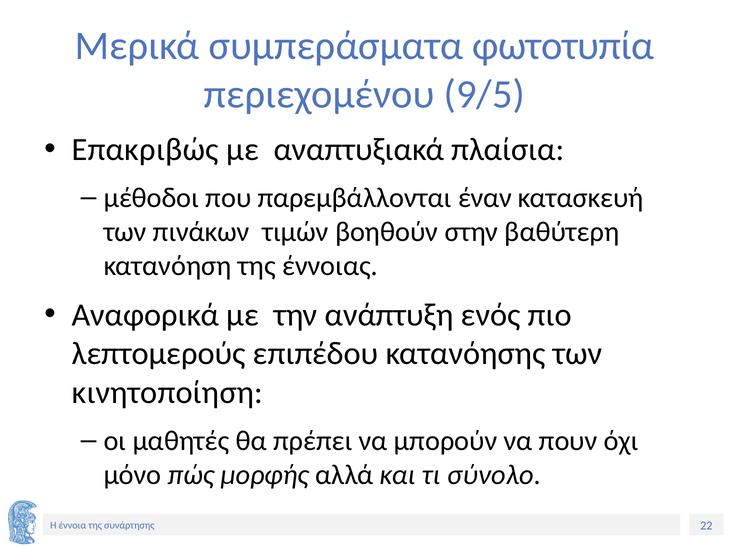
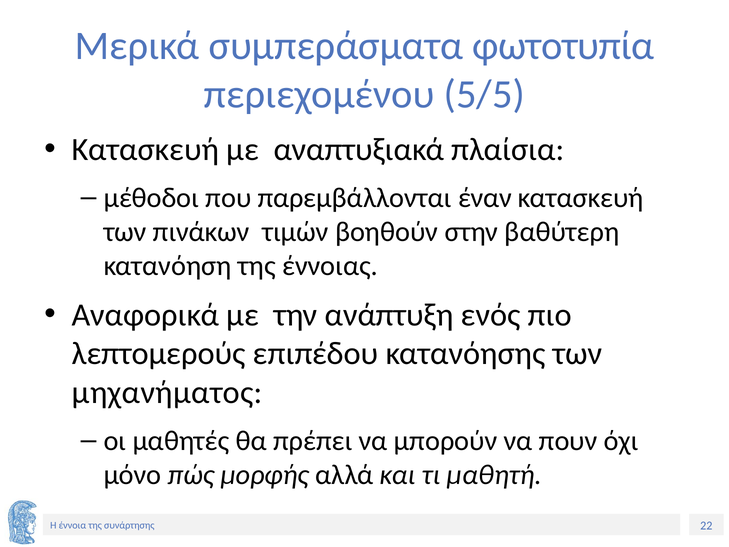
9/5: 9/5 -> 5/5
Επακριβώς at (145, 149): Επακριβώς -> Κατασκευή
κινητοποίηση: κινητοποίηση -> μηχανήματος
σύνολο: σύνολο -> μαθητή
